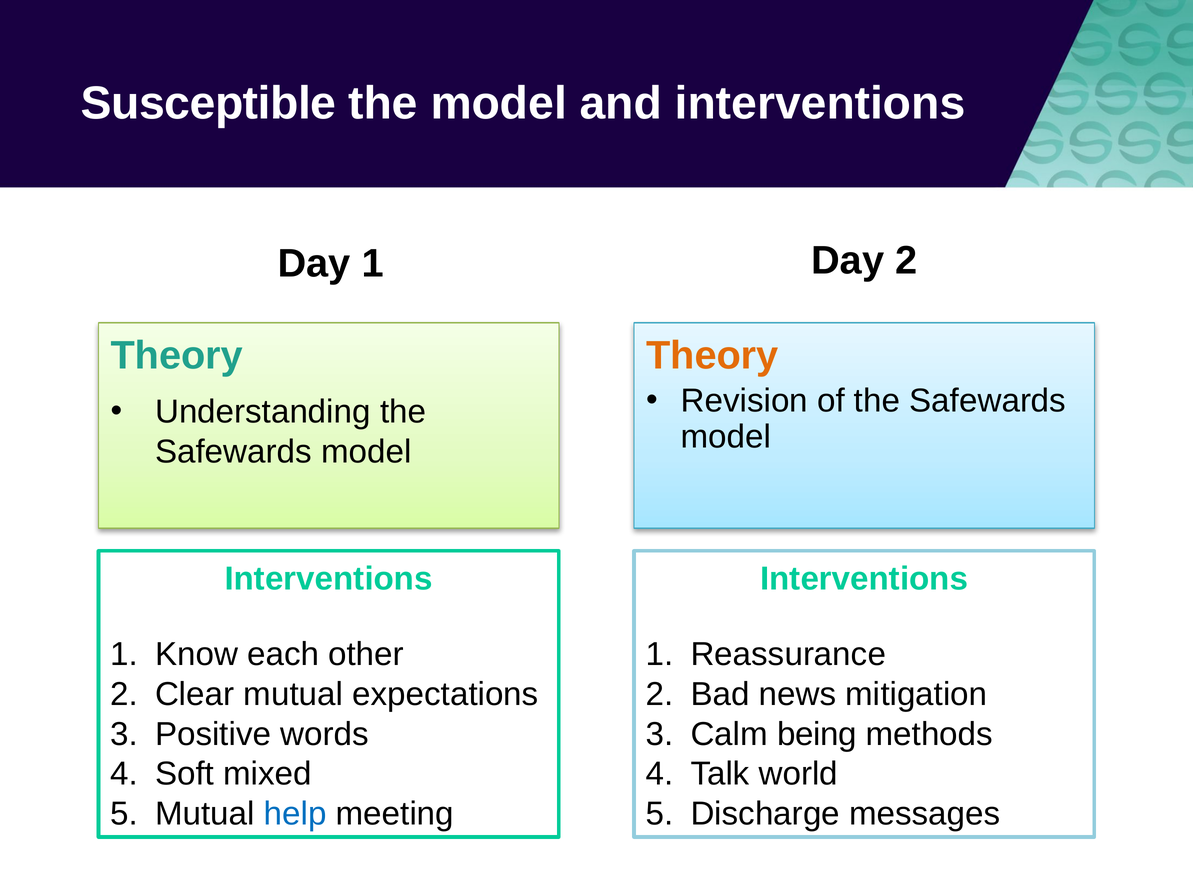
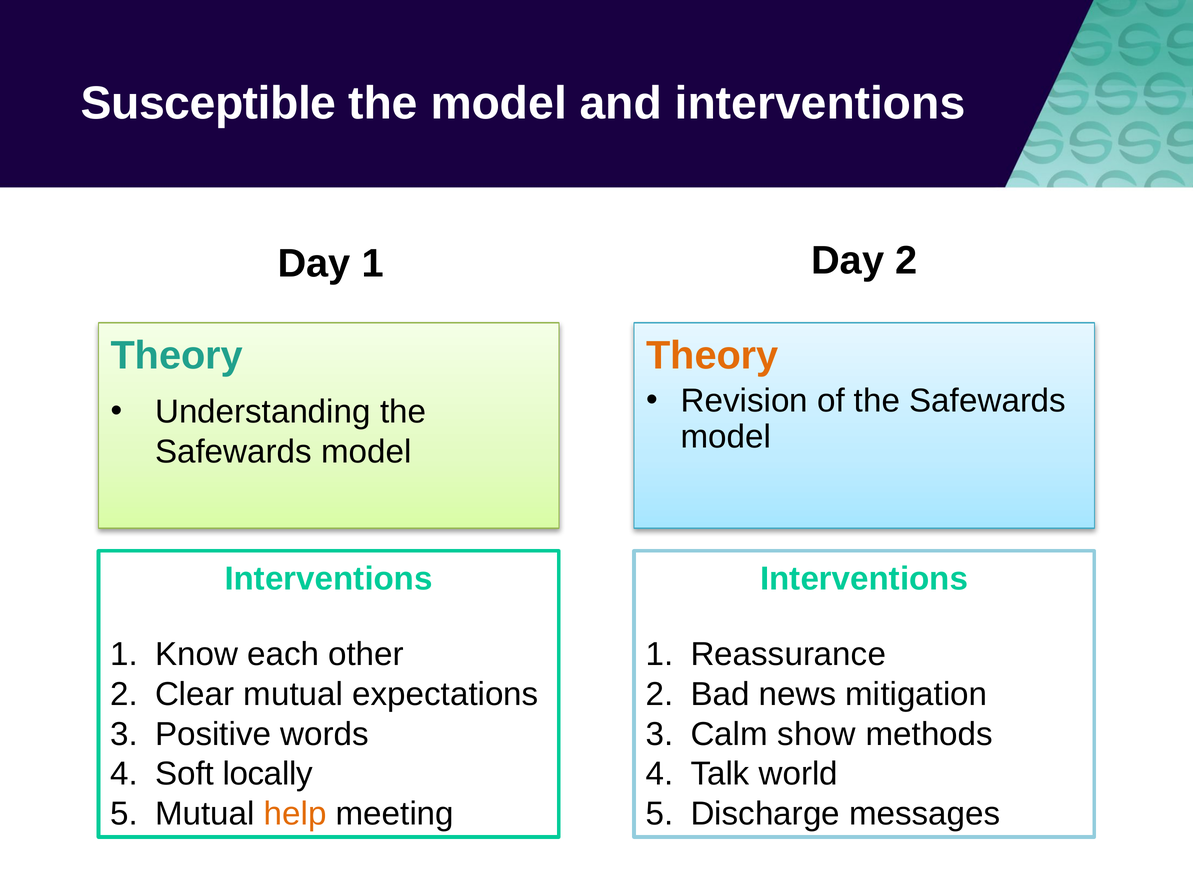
being: being -> show
mixed: mixed -> locally
help colour: blue -> orange
